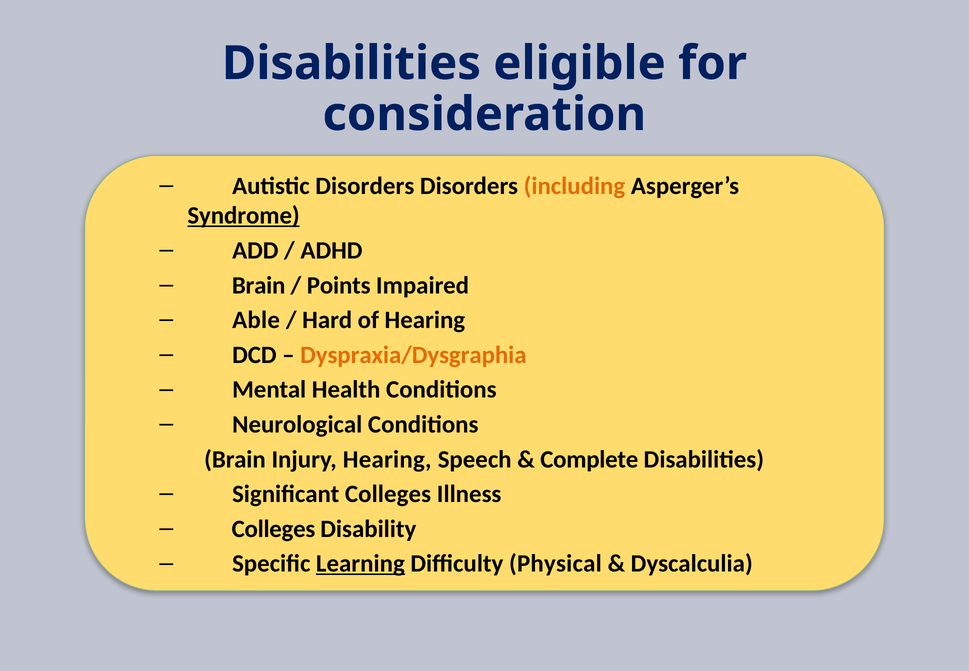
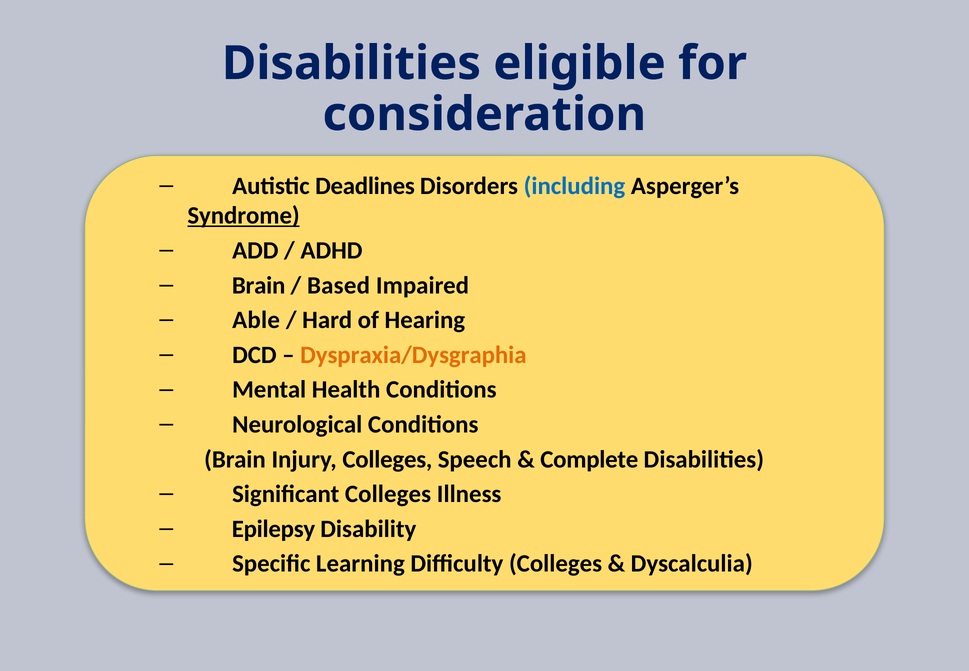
Autistic Disorders: Disorders -> Deadlines
including colour: orange -> blue
Points: Points -> Based
Injury Hearing: Hearing -> Colleges
Colleges at (273, 529): Colleges -> Epilepsy
Learning underline: present -> none
Difficulty Physical: Physical -> Colleges
